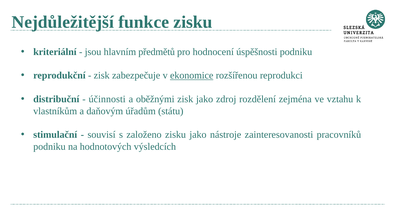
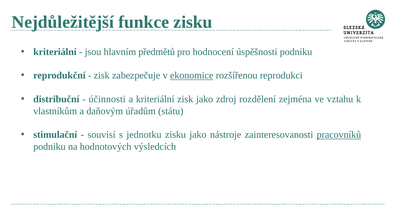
a oběžnými: oběžnými -> kriteriální
založeno: založeno -> jednotku
pracovníků underline: none -> present
